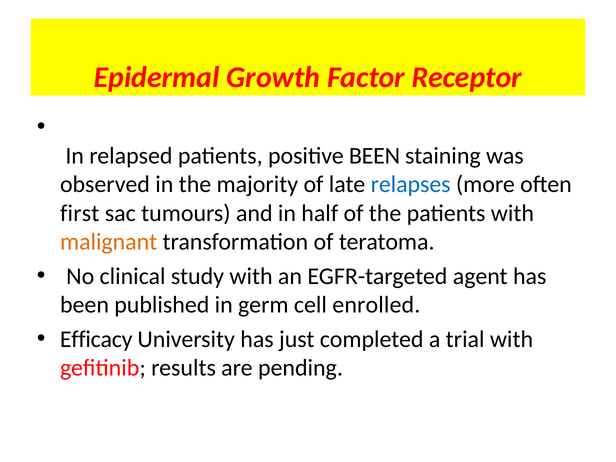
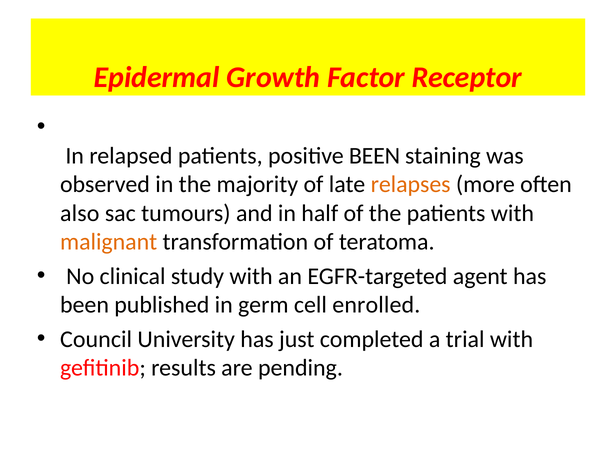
relapses colour: blue -> orange
first: first -> also
Efficacy: Efficacy -> Council
